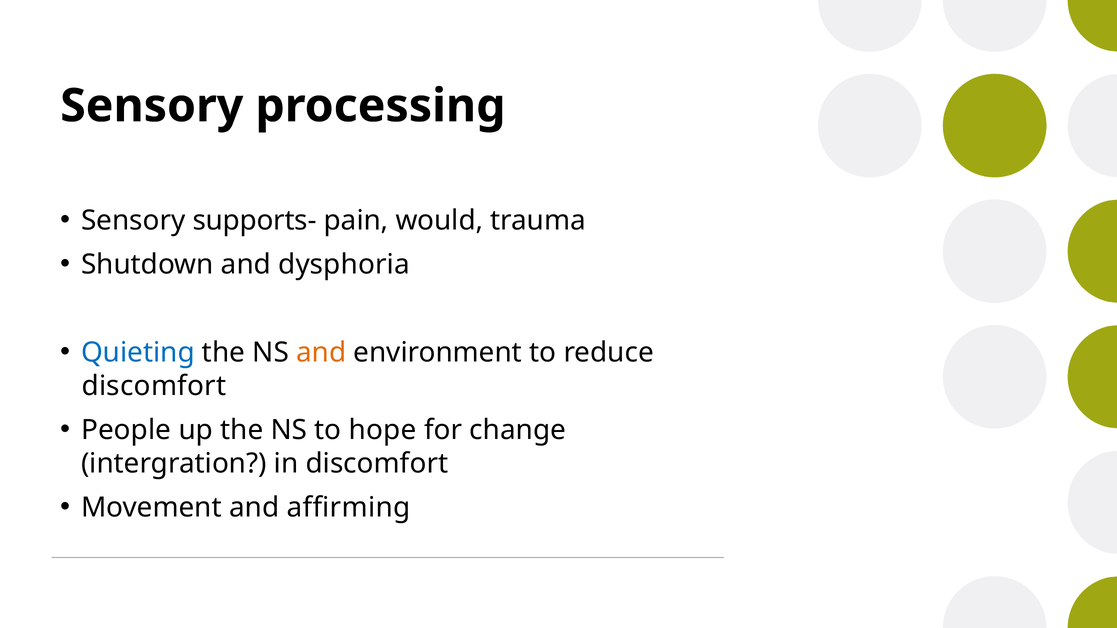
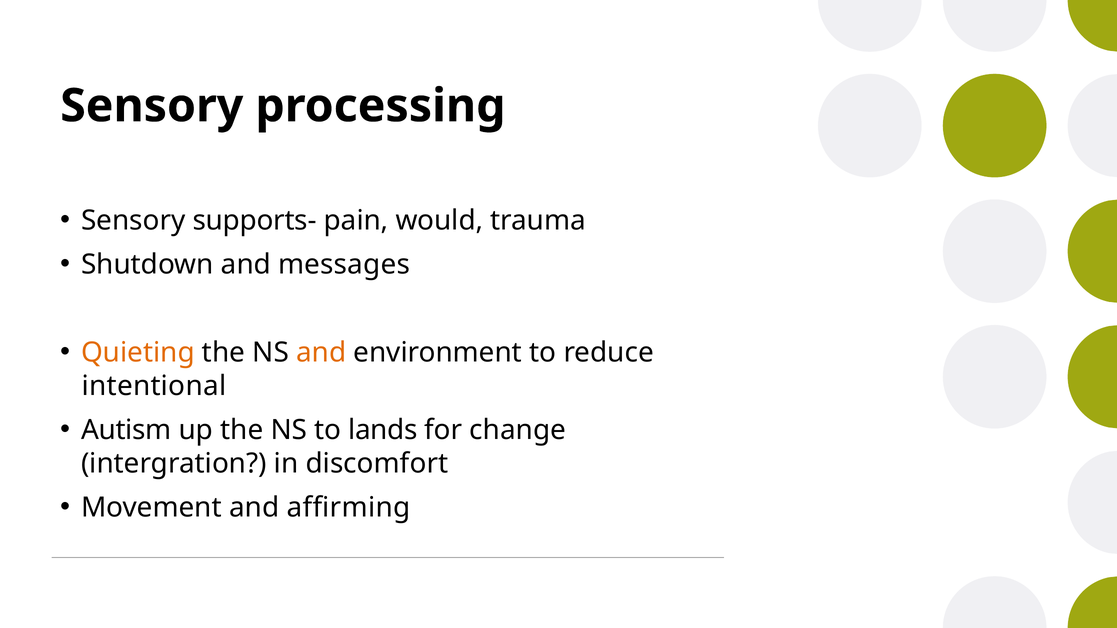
dysphoria: dysphoria -> messages
Quieting colour: blue -> orange
discomfort at (154, 386): discomfort -> intentional
People: People -> Autism
hope: hope -> lands
